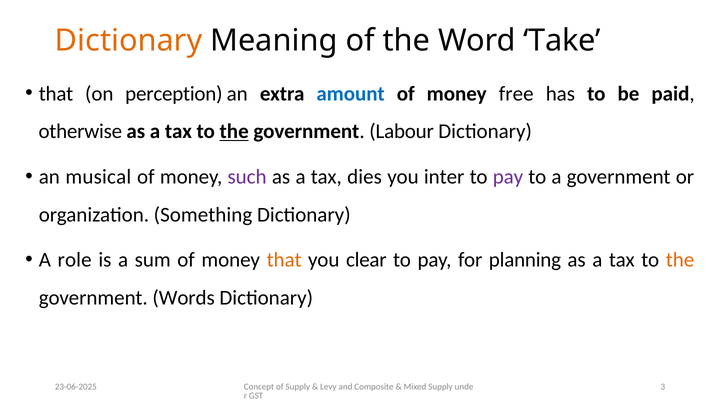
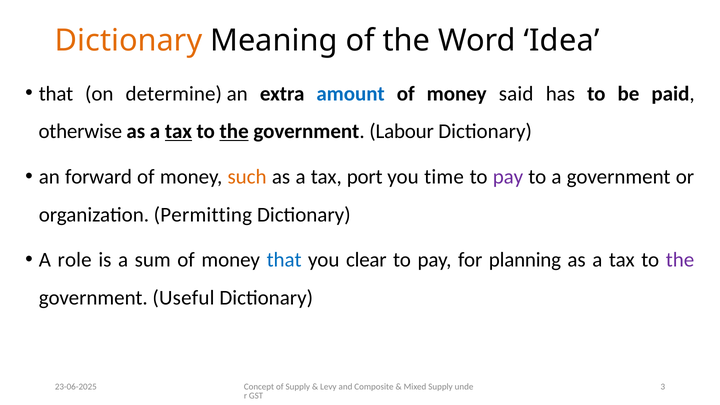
Take: Take -> Idea
perception: perception -> determine
free: free -> said
tax at (178, 131) underline: none -> present
musical: musical -> forward
such colour: purple -> orange
dies: dies -> port
inter: inter -> time
Something: Something -> Permitting
that at (284, 260) colour: orange -> blue
the at (680, 260) colour: orange -> purple
Words: Words -> Useful
